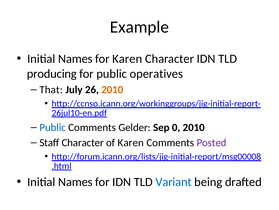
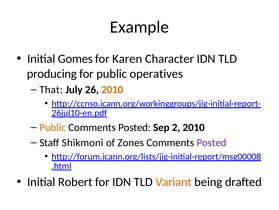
Names at (75, 59): Names -> Gomes
Public at (53, 127) colour: blue -> orange
Gelder at (135, 127): Gelder -> Posted
0: 0 -> 2
Staff Character: Character -> Shikmoni
of Karen: Karen -> Zones
Names at (75, 181): Names -> Robert
Variant colour: blue -> orange
